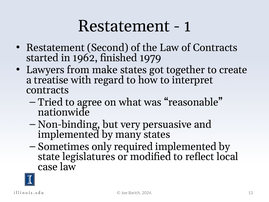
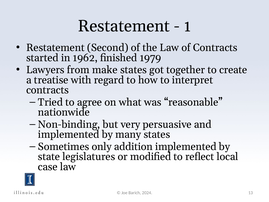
required: required -> addition
